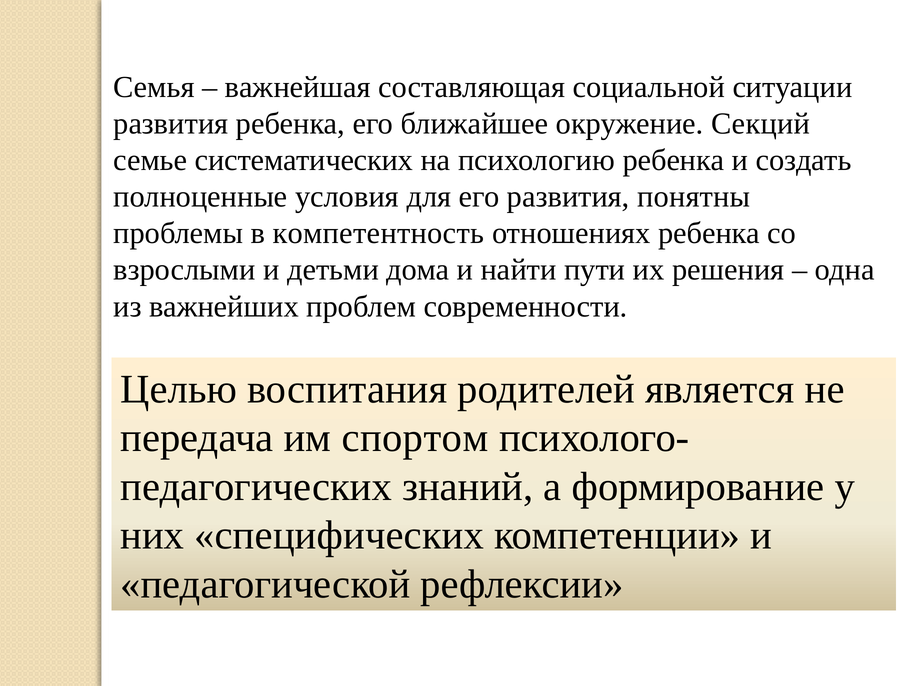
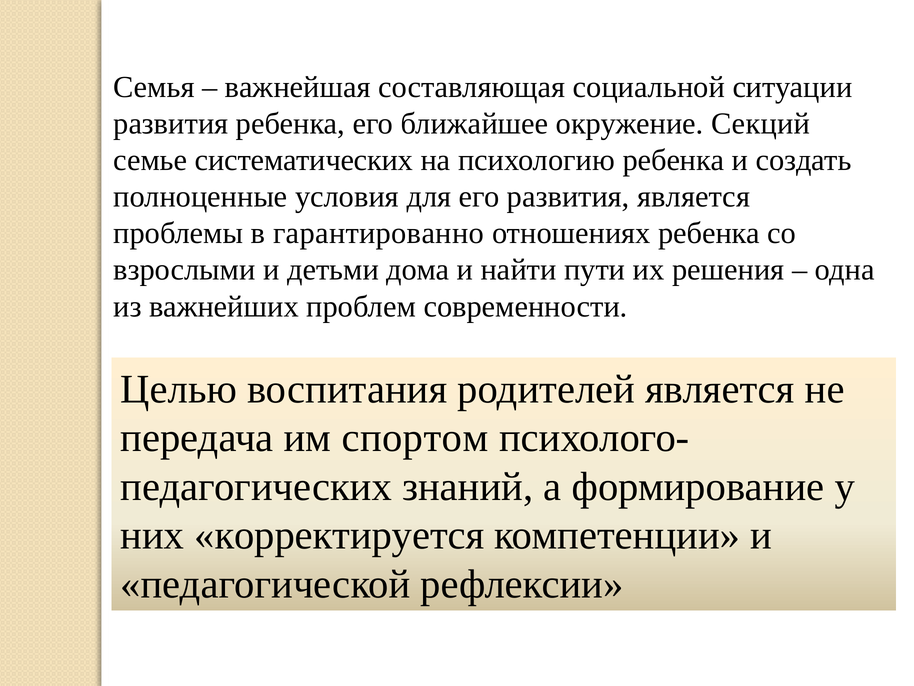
развития понятны: понятны -> является
компетентность: компетентность -> гарантированно
специфических: специфических -> корректируется
